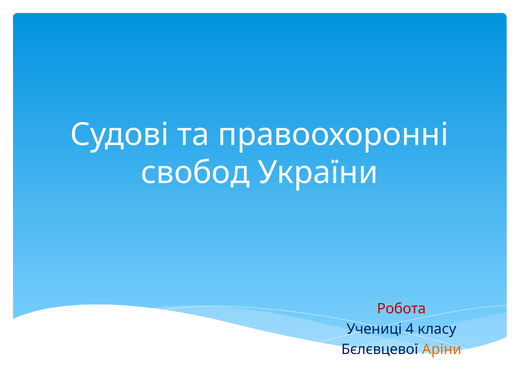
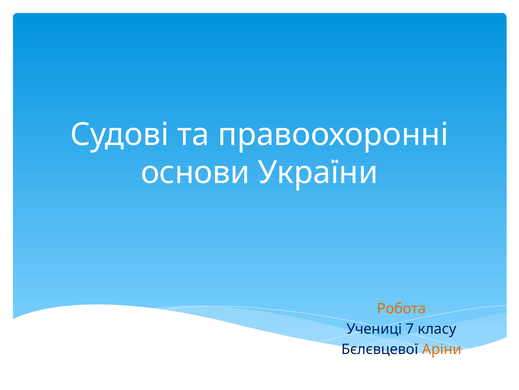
свобод: свобод -> основи
Робота colour: red -> orange
4: 4 -> 7
